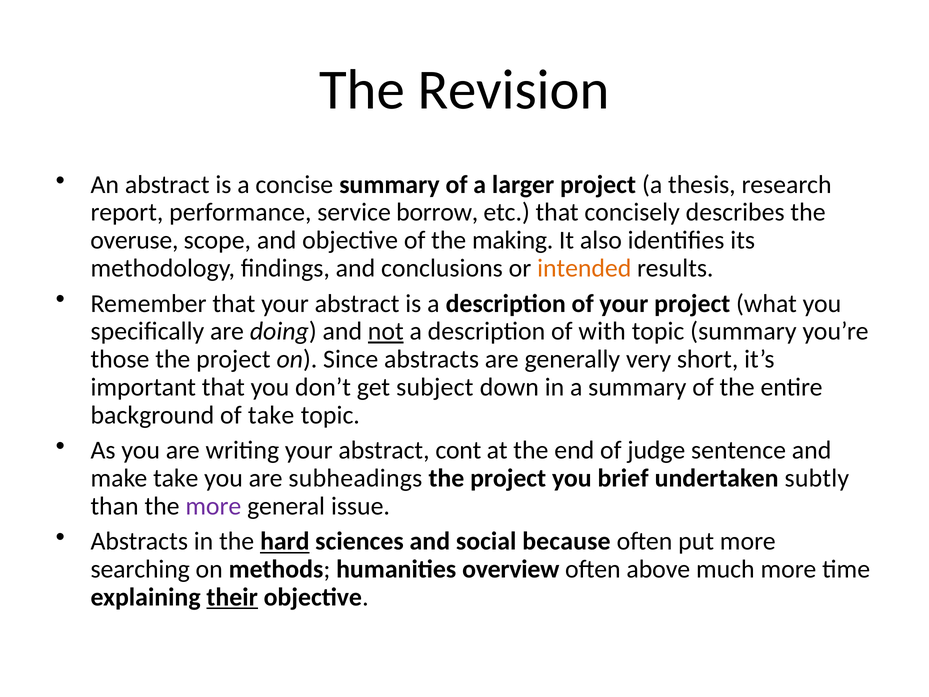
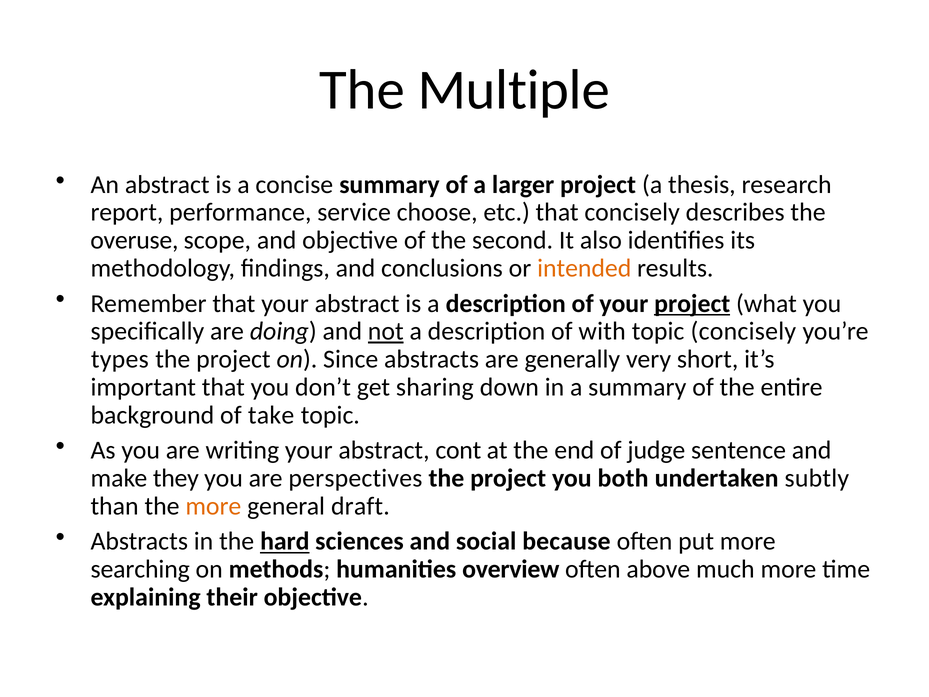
Revision: Revision -> Multiple
borrow: borrow -> choose
making: making -> second
project at (692, 303) underline: none -> present
topic summary: summary -> concisely
those: those -> types
subject: subject -> sharing
make take: take -> they
subheadings: subheadings -> perspectives
brief: brief -> both
more at (213, 506) colour: purple -> orange
issue: issue -> draft
their underline: present -> none
